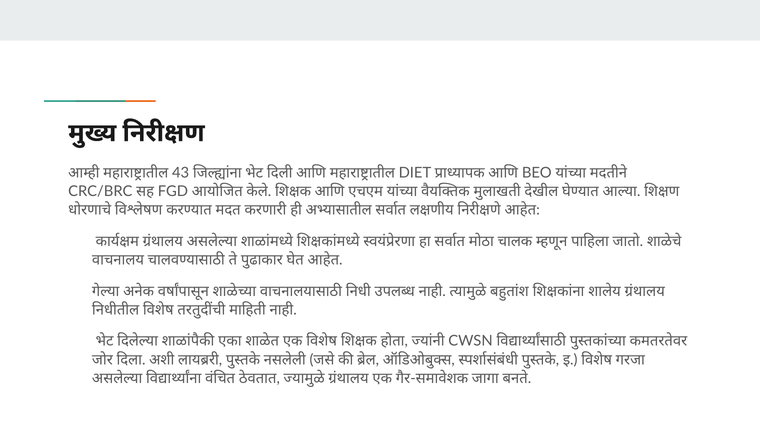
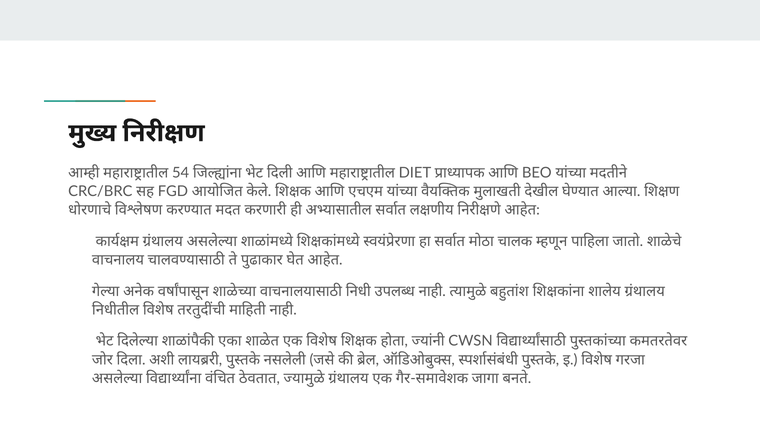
43: 43 -> 54
